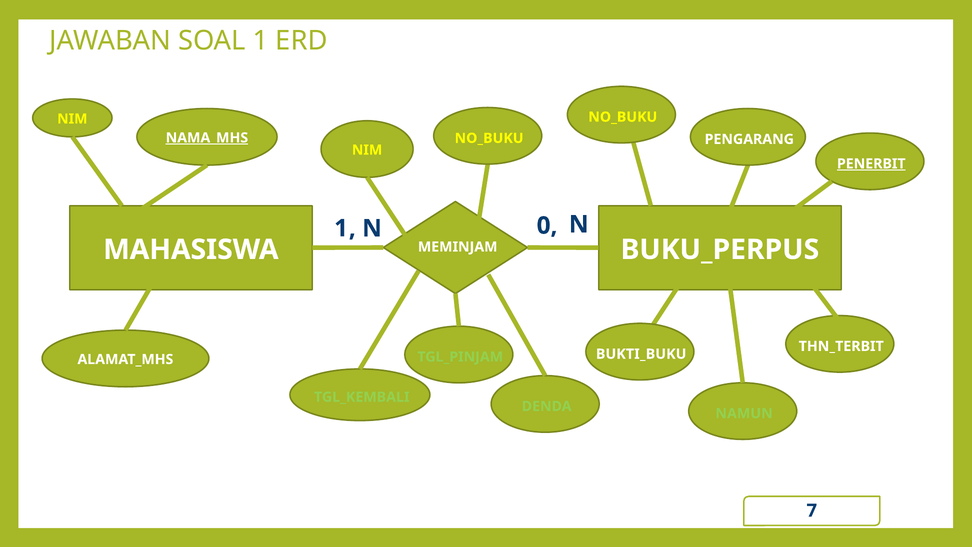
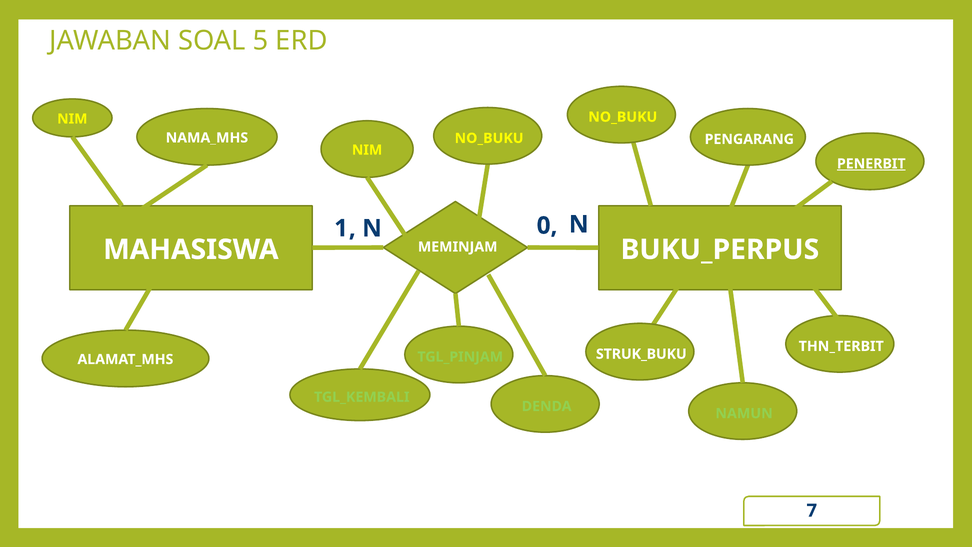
SOAL 1: 1 -> 5
NAMA_MHS underline: present -> none
BUKTI_BUKU: BUKTI_BUKU -> STRUK_BUKU
